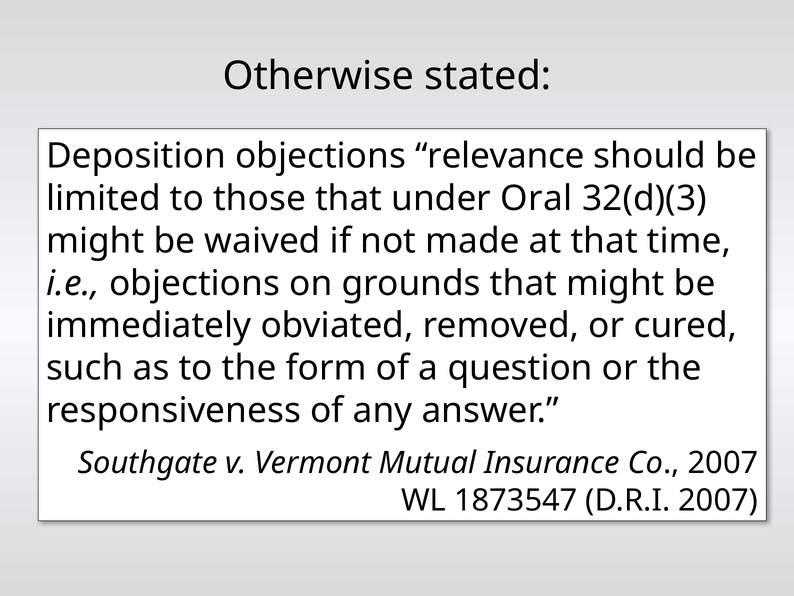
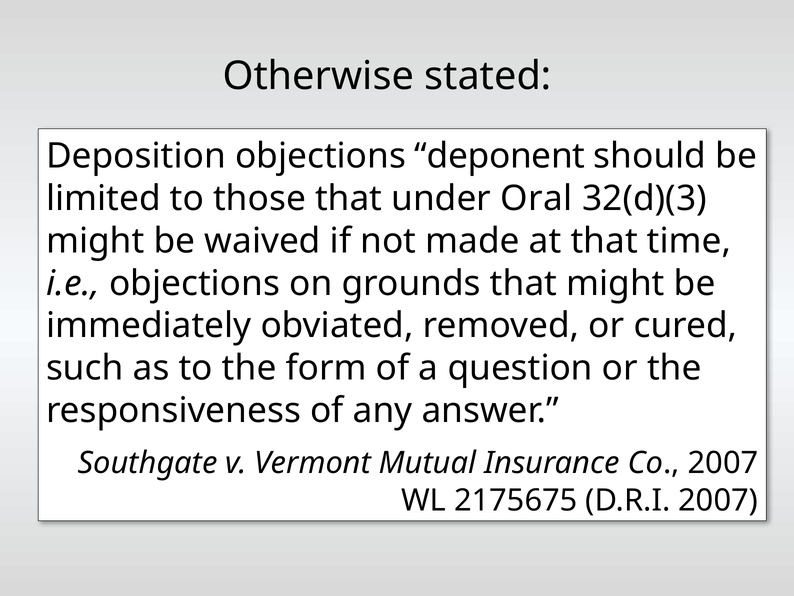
relevance: relevance -> deponent
1873547: 1873547 -> 2175675
